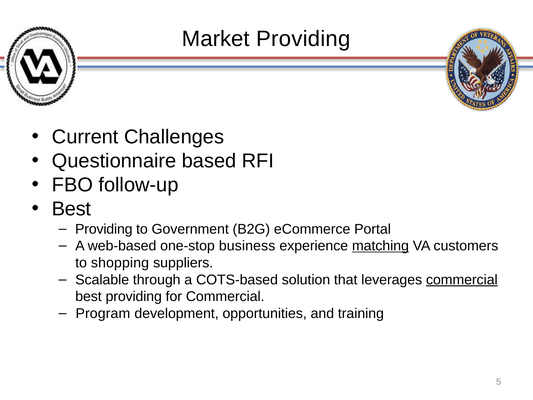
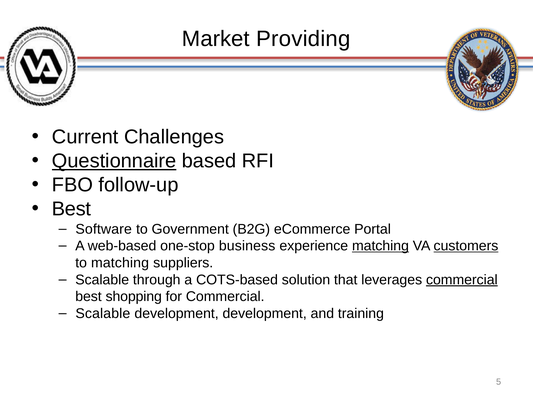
Questionnaire underline: none -> present
Providing at (104, 229): Providing -> Software
customers underline: none -> present
to shopping: shopping -> matching
best providing: providing -> shopping
Program at (103, 313): Program -> Scalable
development opportunities: opportunities -> development
